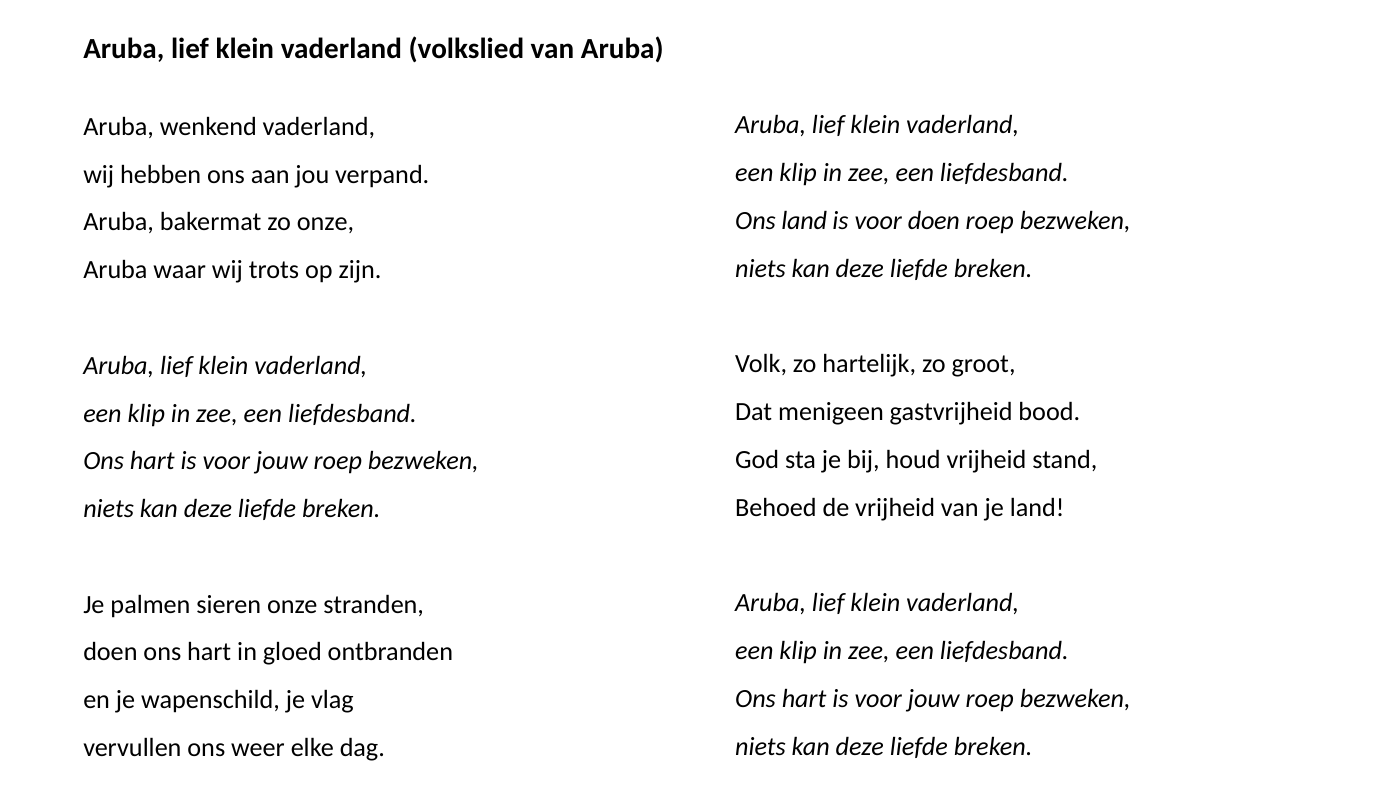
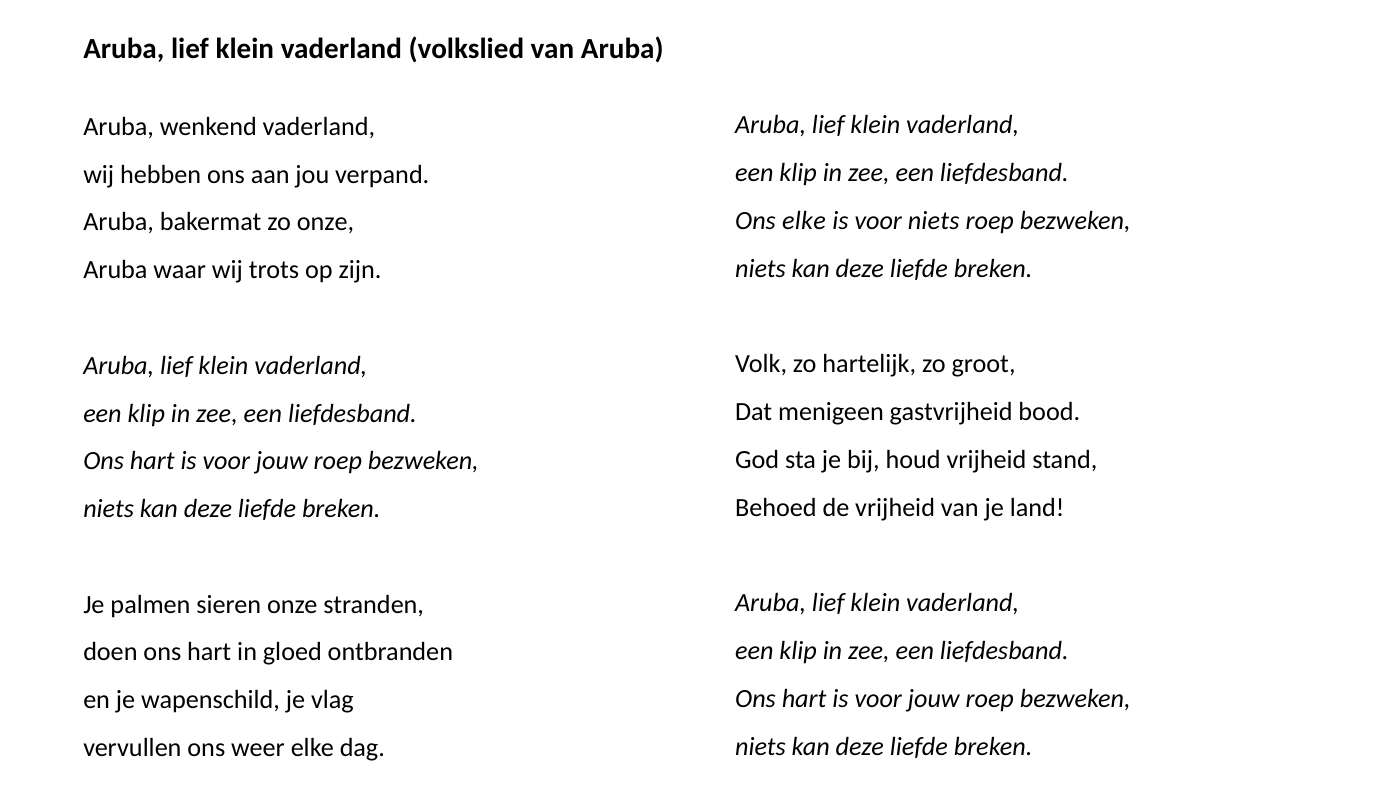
Ons land: land -> elke
voor doen: doen -> niets
